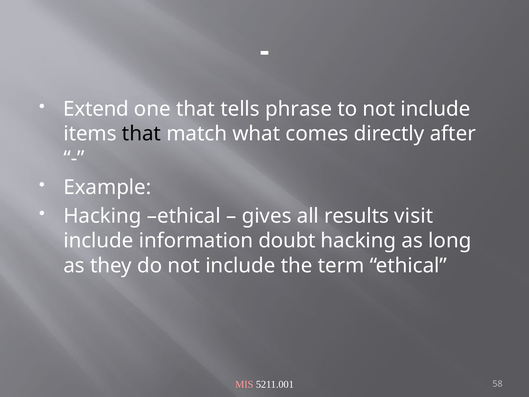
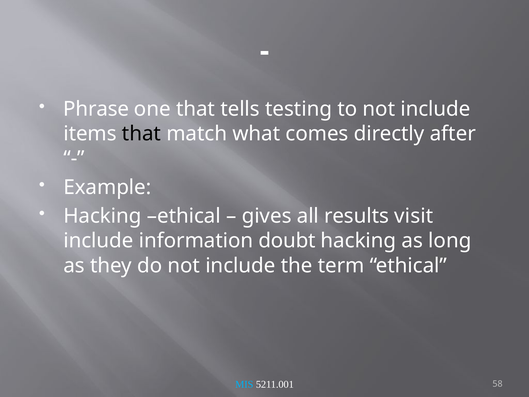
Extend: Extend -> Phrase
phrase: phrase -> testing
MIS colour: pink -> light blue
